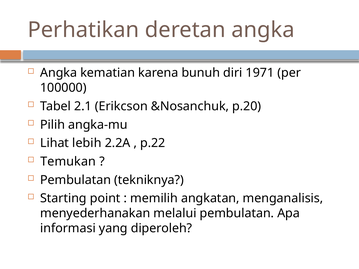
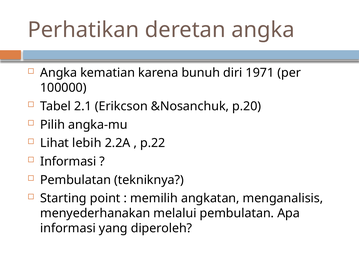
Temukan at (68, 162): Temukan -> Informasi
